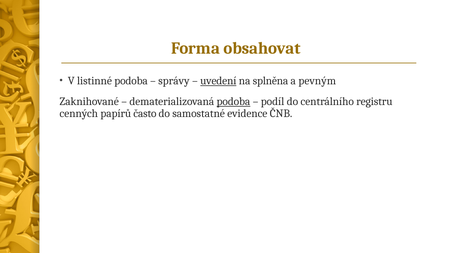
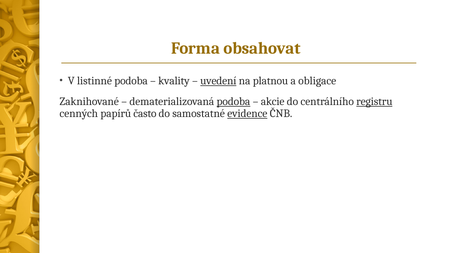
správy: správy -> kvality
splněna: splněna -> platnou
pevným: pevným -> obligace
podíl: podíl -> akcie
registru underline: none -> present
evidence underline: none -> present
